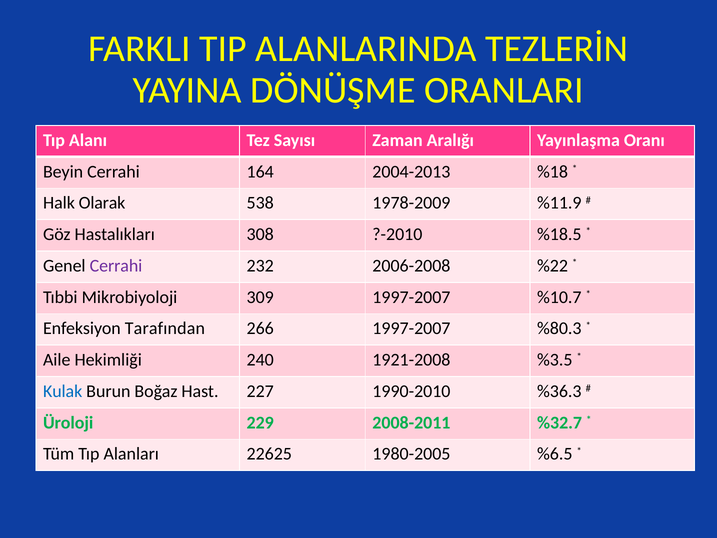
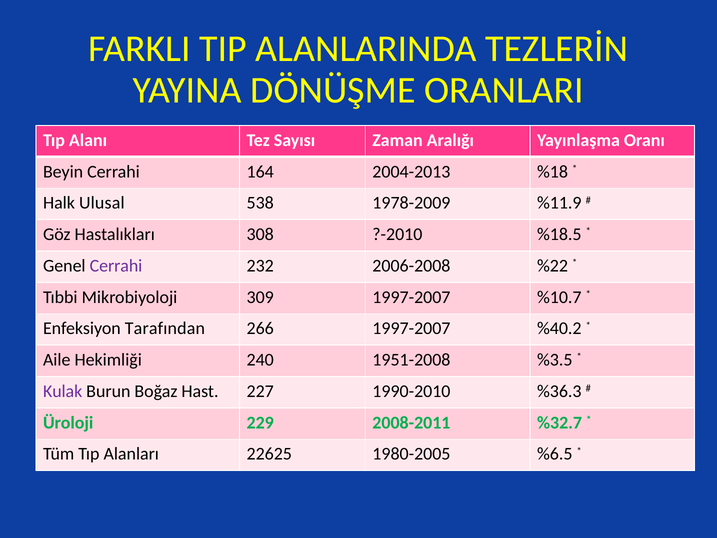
Olarak: Olarak -> Ulusal
%80.3: %80.3 -> %40.2
1921-2008: 1921-2008 -> 1951-2008
Kulak colour: blue -> purple
